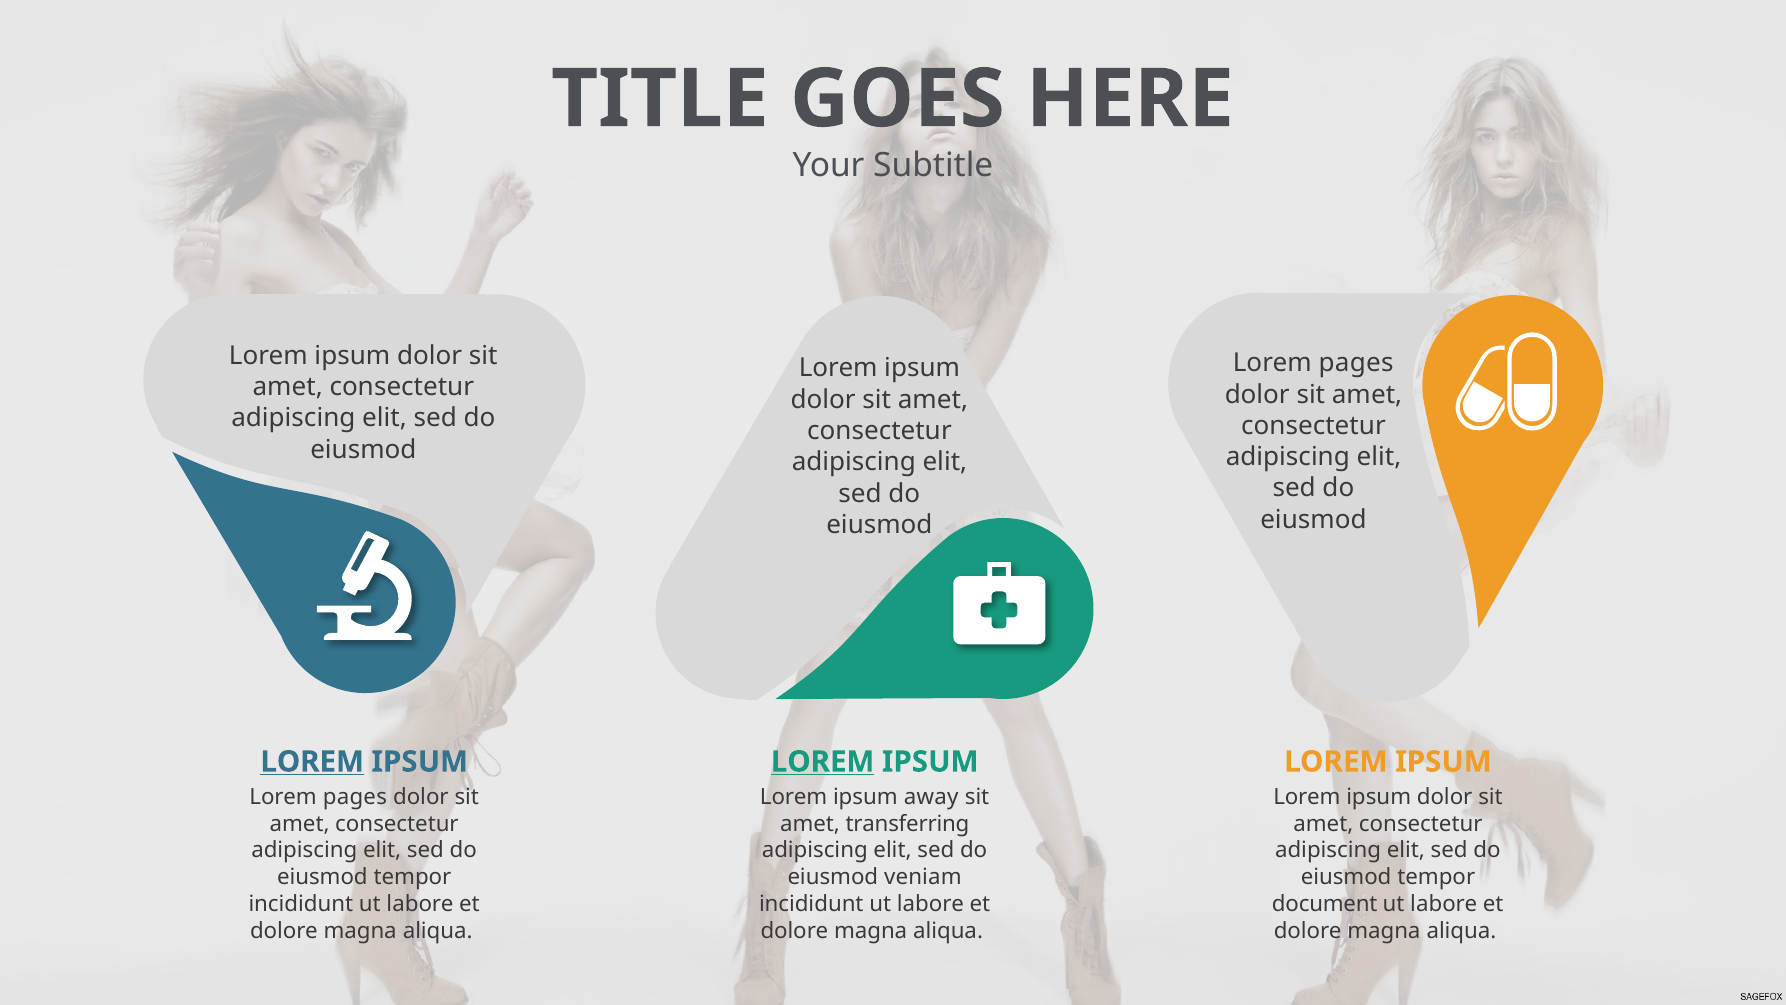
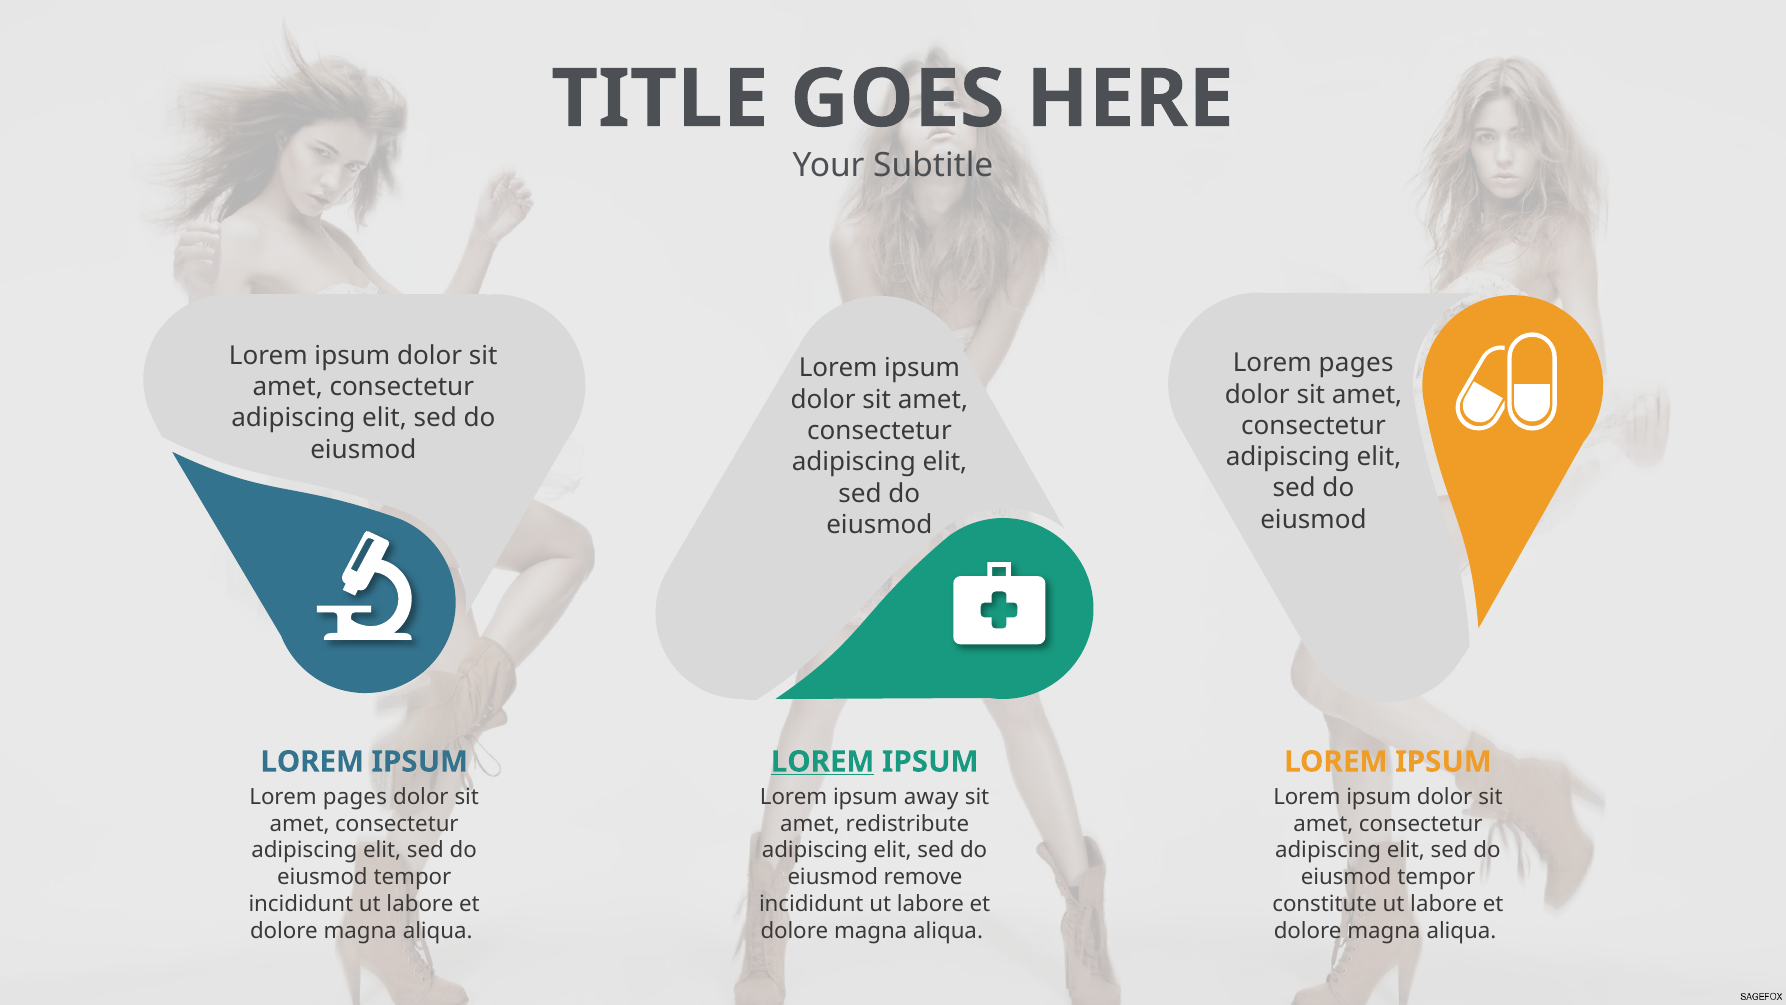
LOREM at (312, 761) underline: present -> none
transferring: transferring -> redistribute
veniam: veniam -> remove
document: document -> constitute
